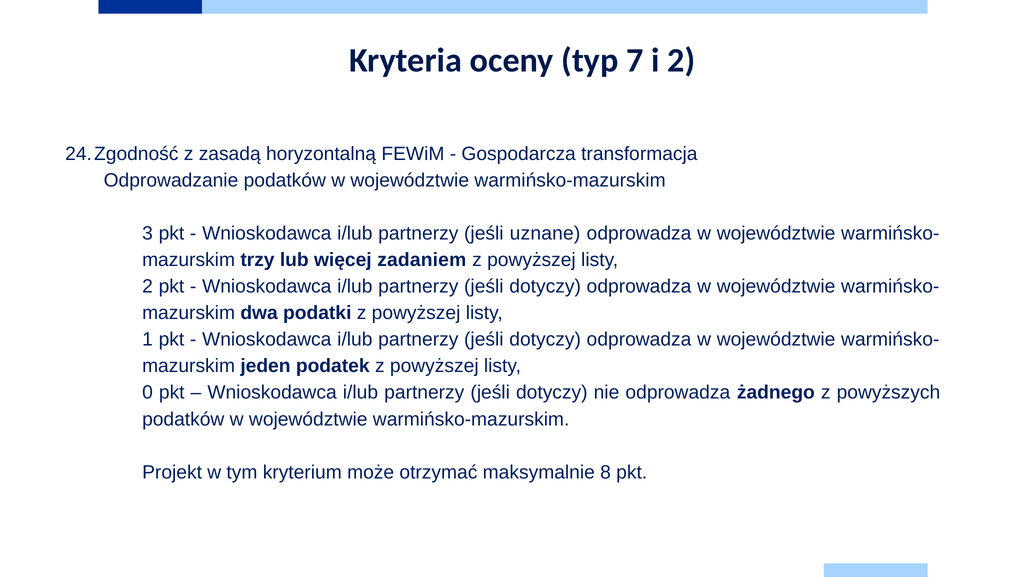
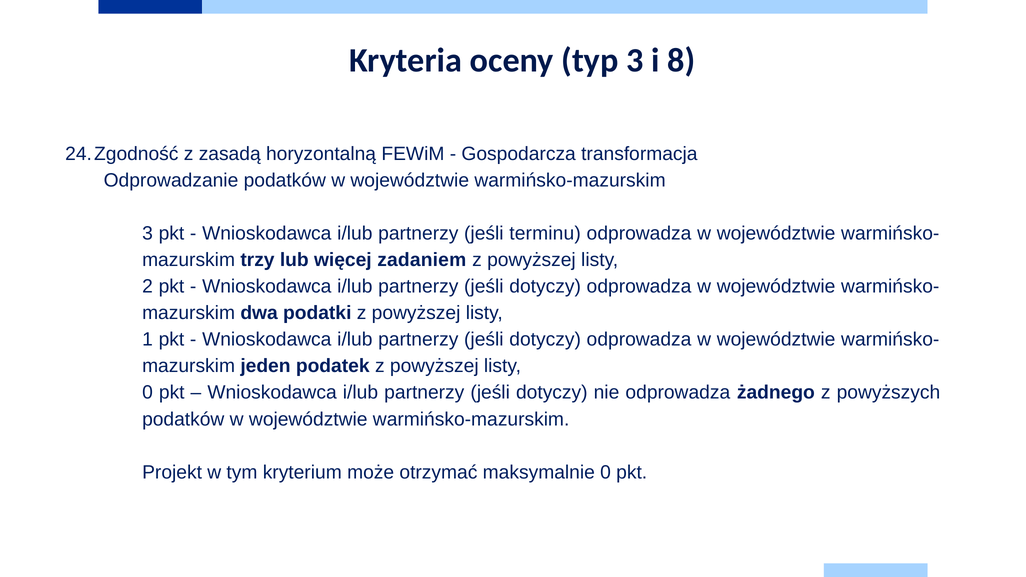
typ 7: 7 -> 3
i 2: 2 -> 8
uznane: uznane -> terminu
maksymalnie 8: 8 -> 0
